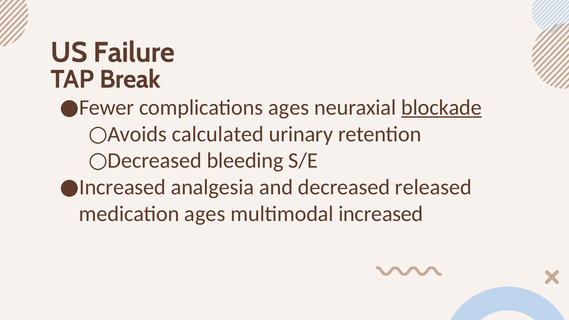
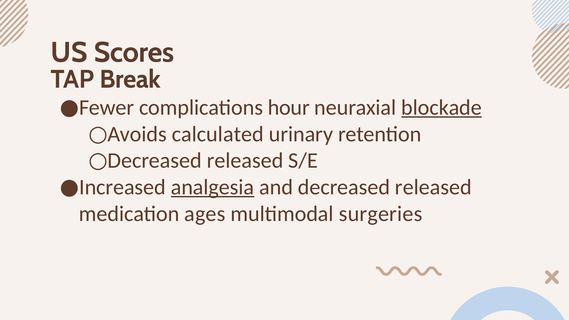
Failure: Failure -> Scores
complications ages: ages -> hour
bleeding at (245, 161): bleeding -> released
analgesia underline: none -> present
increased: increased -> surgeries
